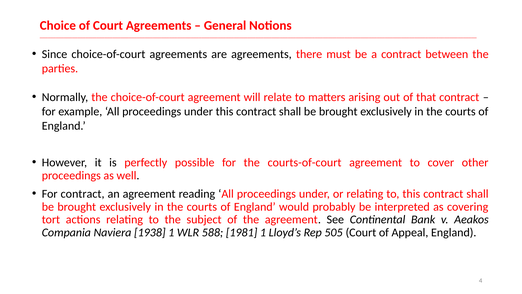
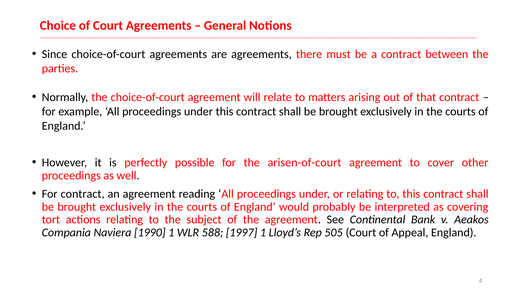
courts-of-court: courts-of-court -> arisen-of-court
1938: 1938 -> 1990
1981: 1981 -> 1997
